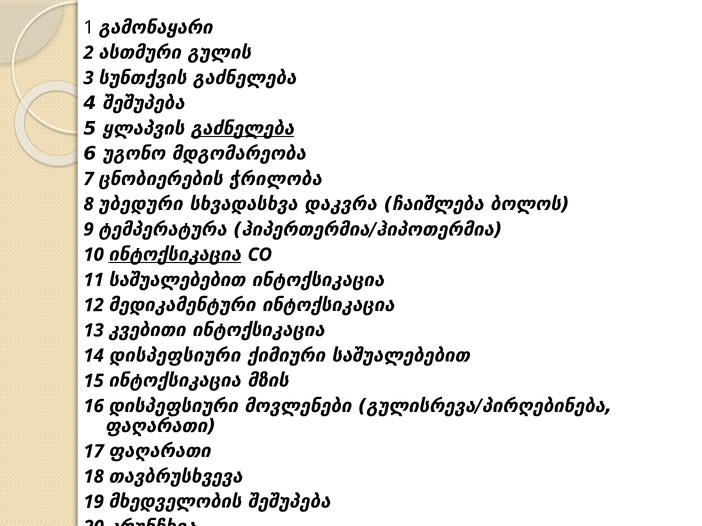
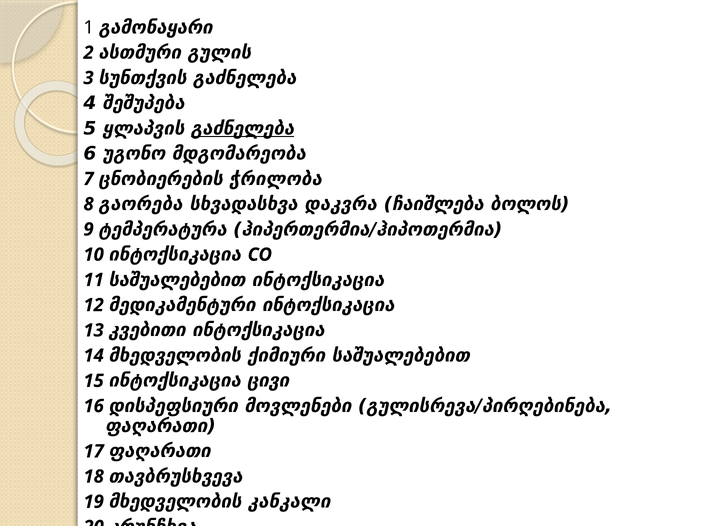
უბედური: უბედური -> გაორება
ინტოქსიკაცია at (175, 255) underline: present -> none
14 დისპეფსიური: დისპეფსიური -> მხედველობის
მზის: მზის -> ცივი
მხედველობის შეშუპება: შეშუპება -> კანკალი
